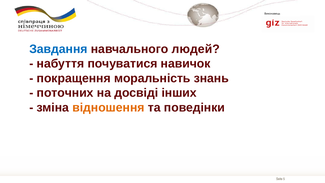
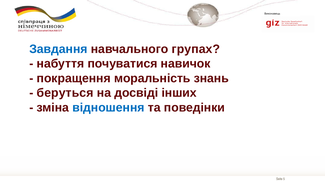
людей: людей -> групах
поточних: поточних -> беруться
відношення colour: orange -> blue
